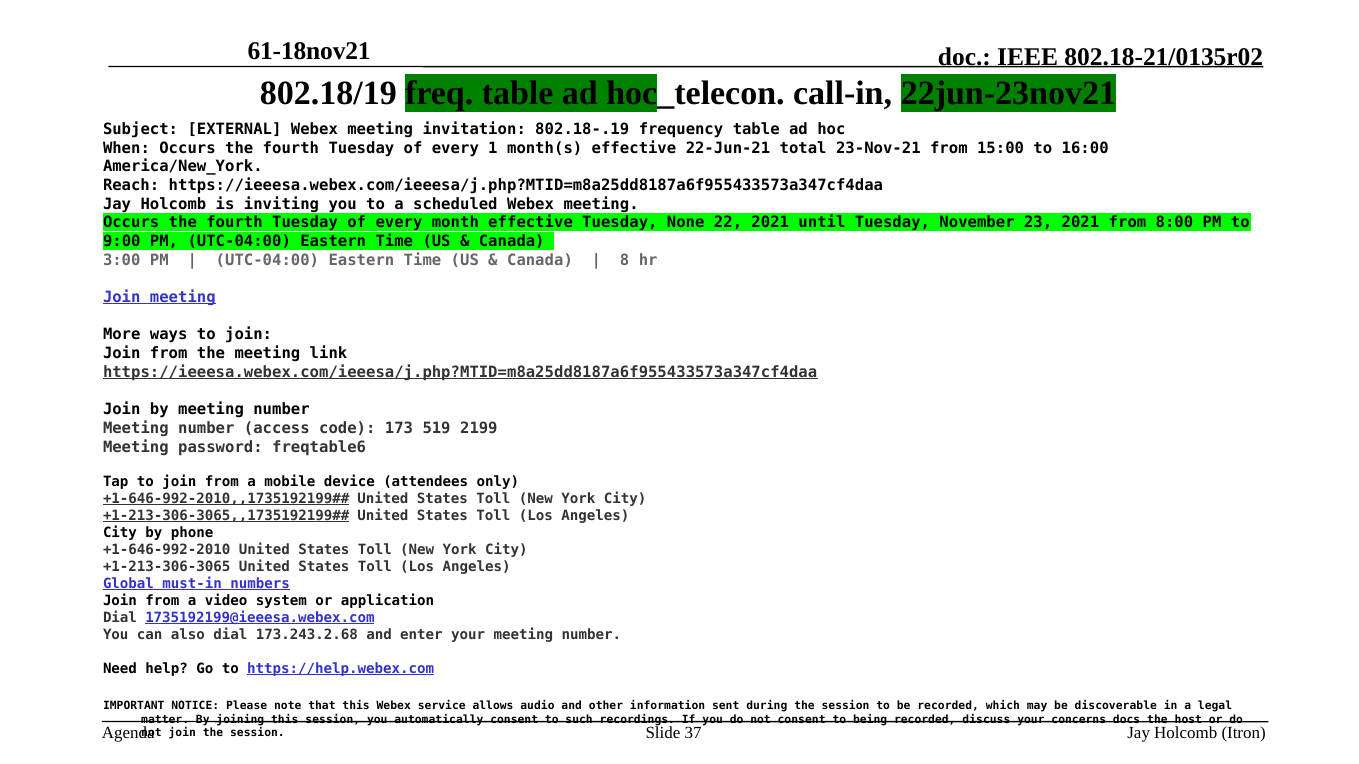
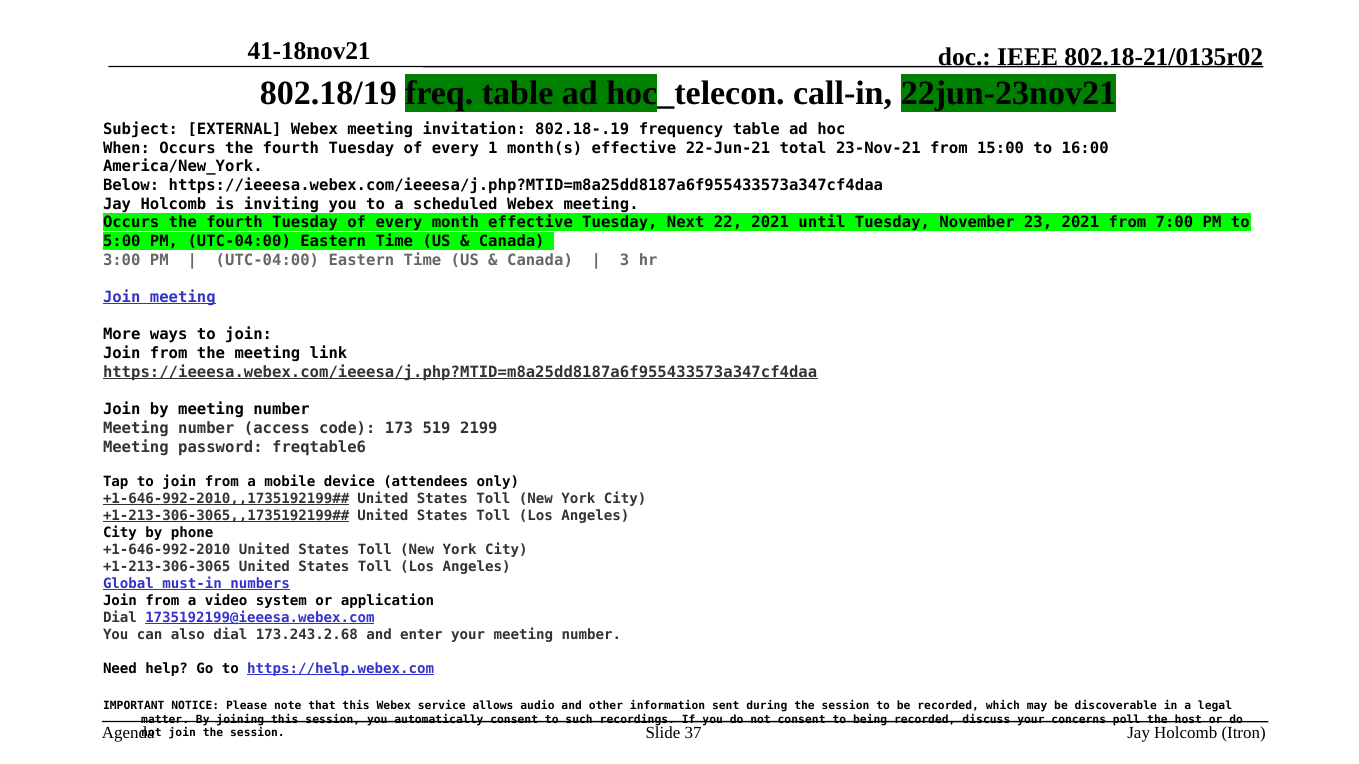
61-18nov21: 61-18nov21 -> 41-18nov21
Reach: Reach -> Below
None: None -> Next
8:00: 8:00 -> 7:00
9:00: 9:00 -> 5:00
8: 8 -> 3
docs: docs -> poll
